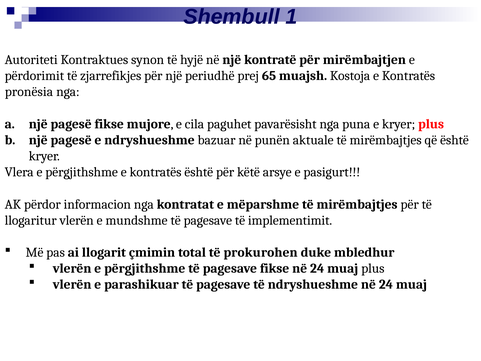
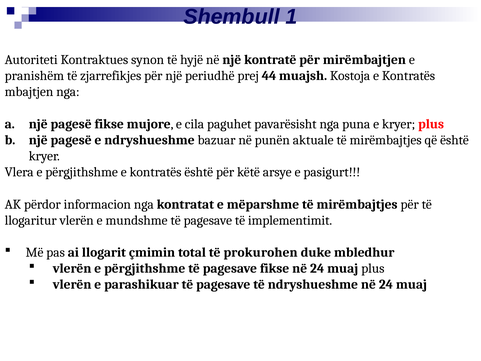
përdorimit: përdorimit -> pranishëm
65: 65 -> 44
pronësia: pronësia -> mbajtjen
